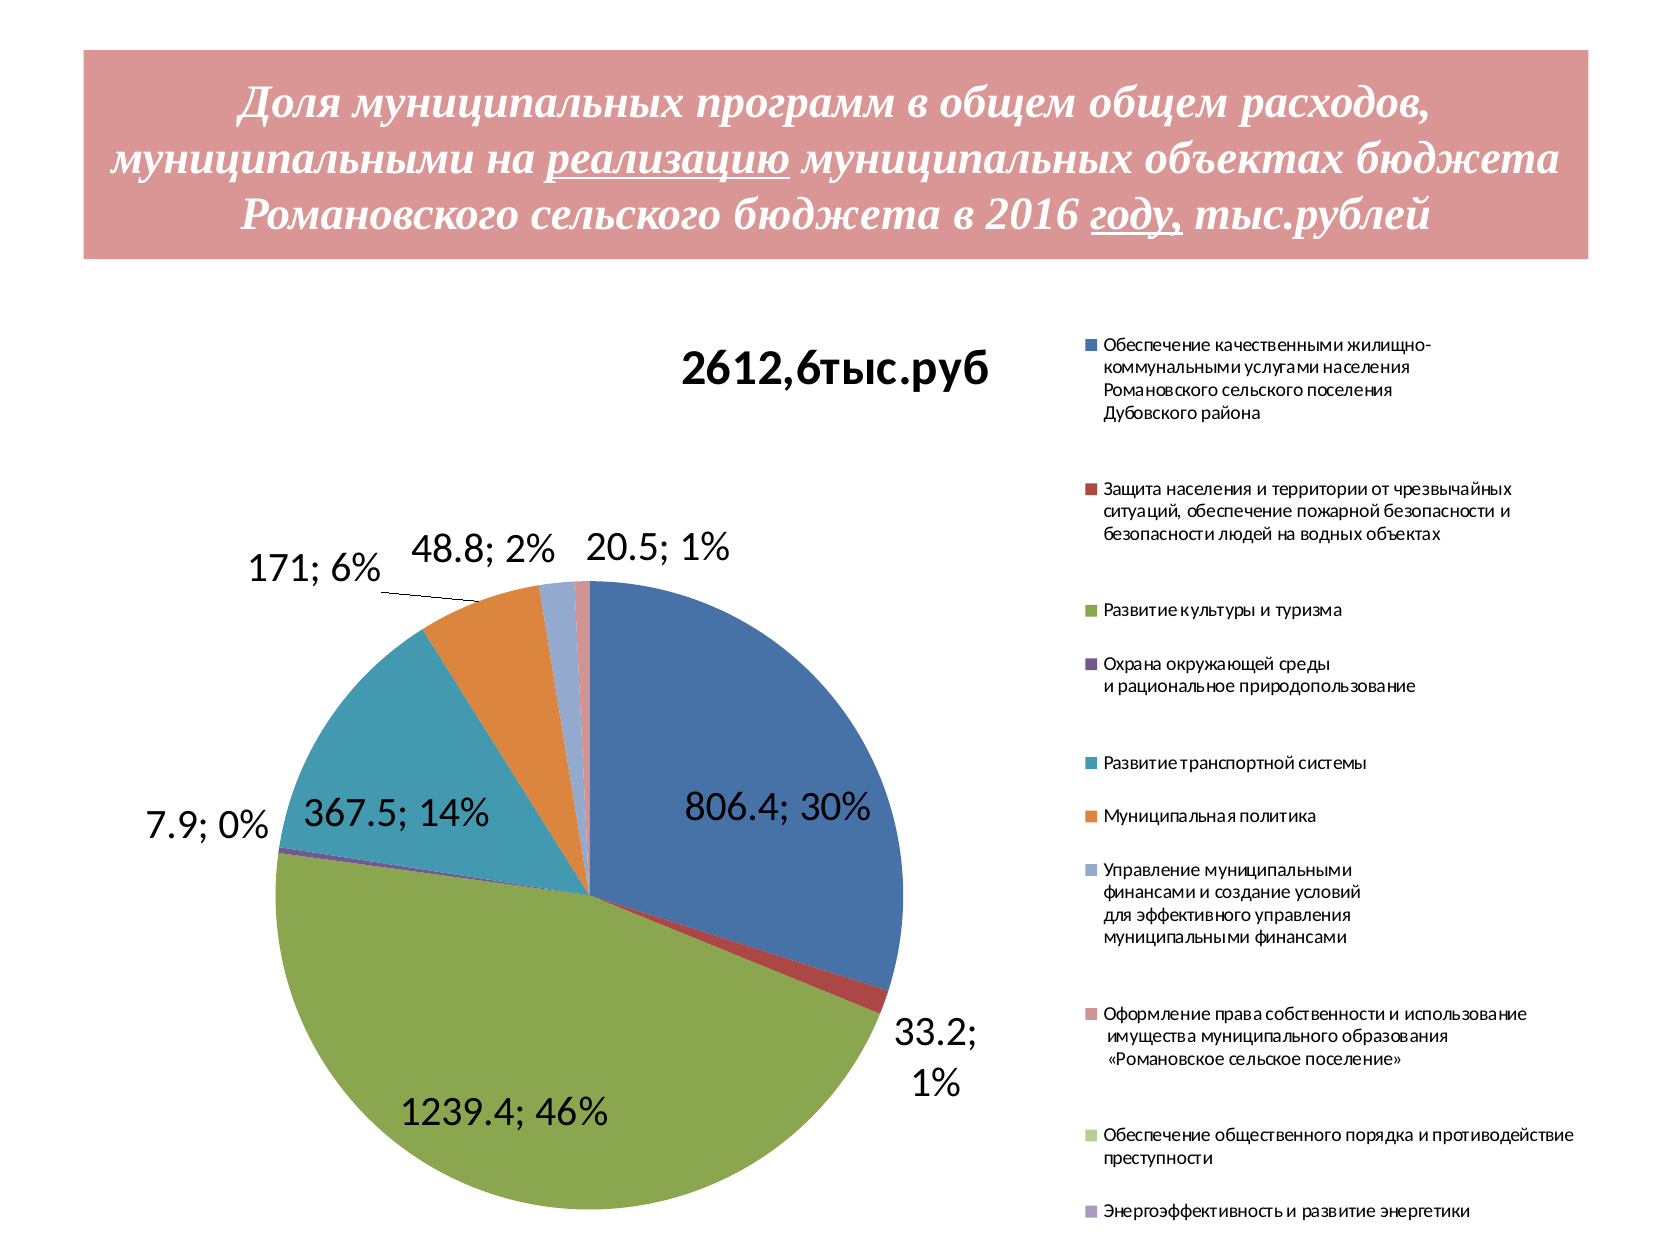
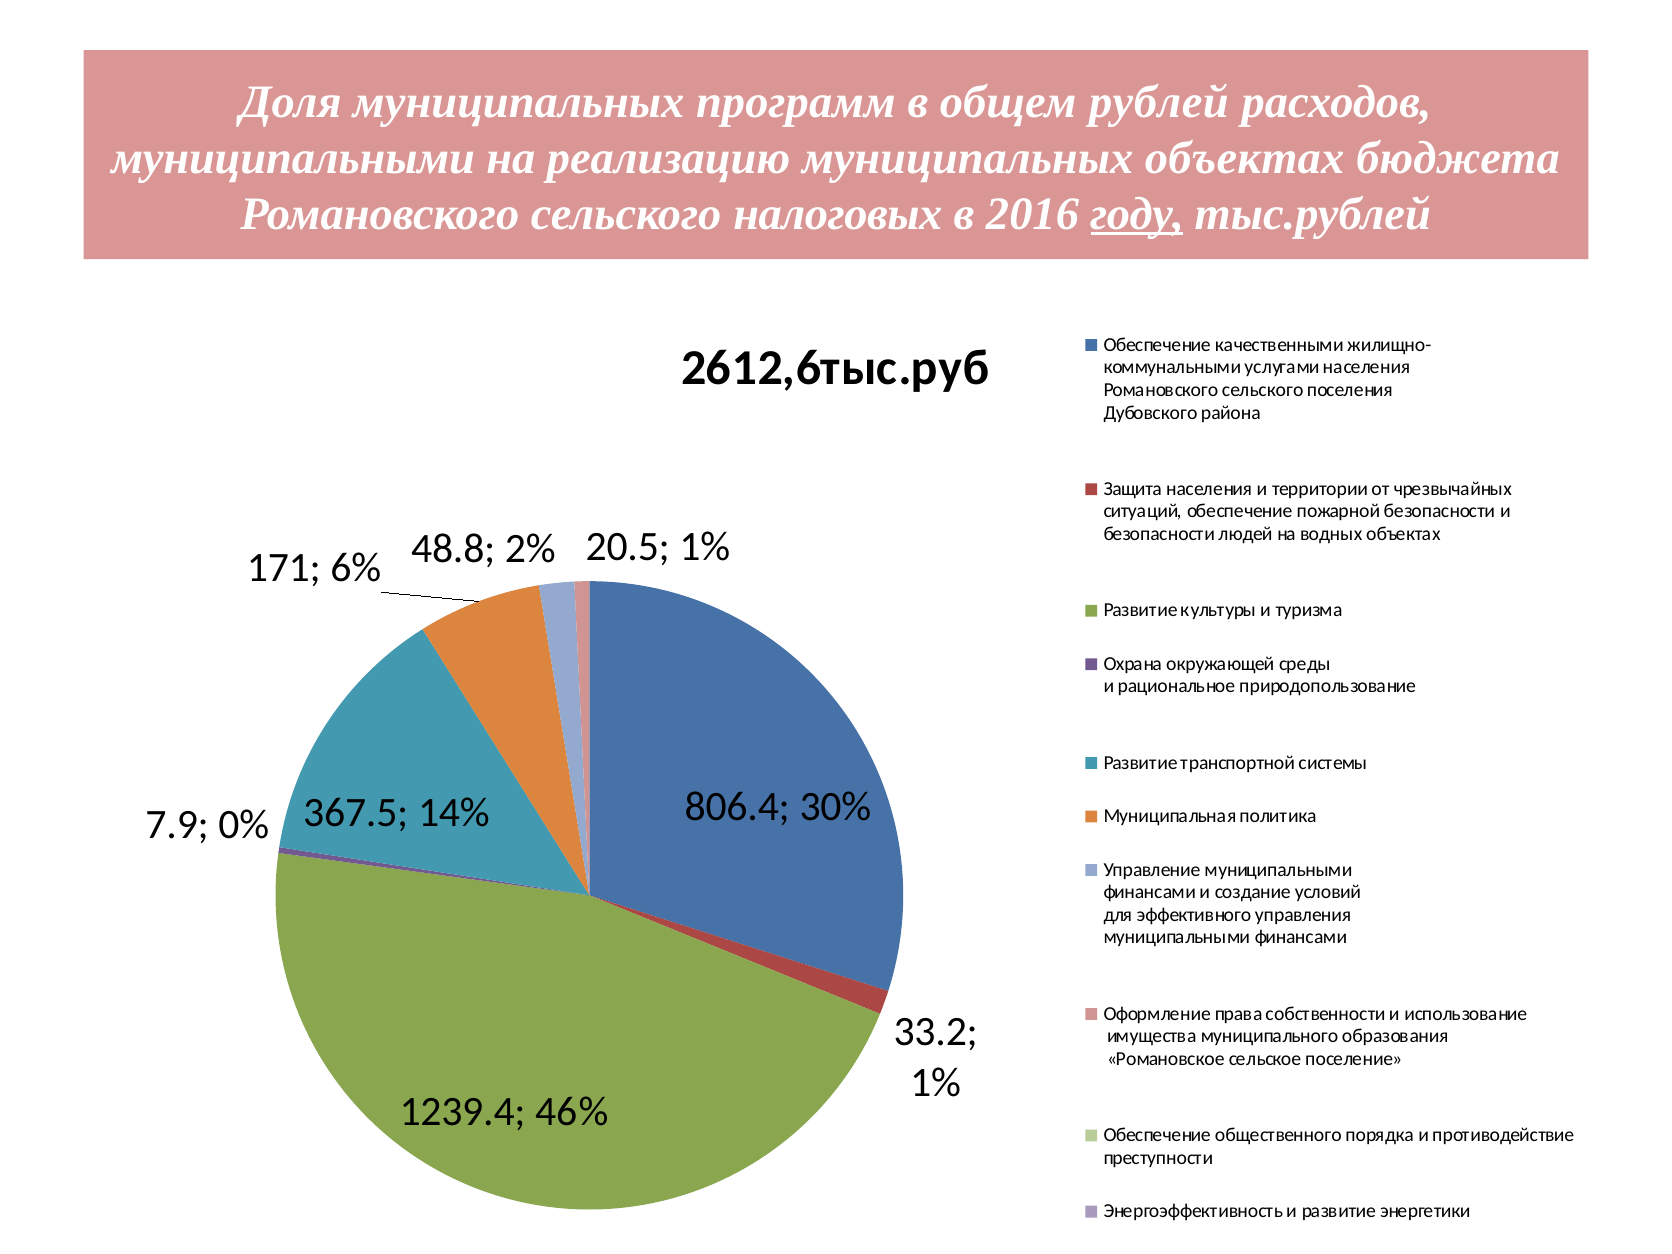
общем общем: общем -> рублей
реализацию underline: present -> none
сельского бюджета: бюджета -> налоговых
